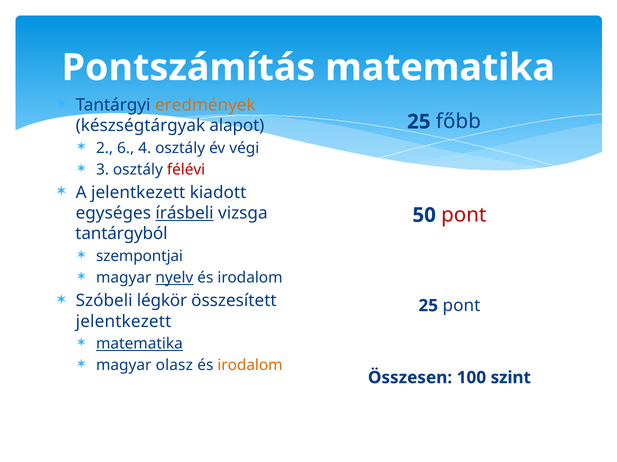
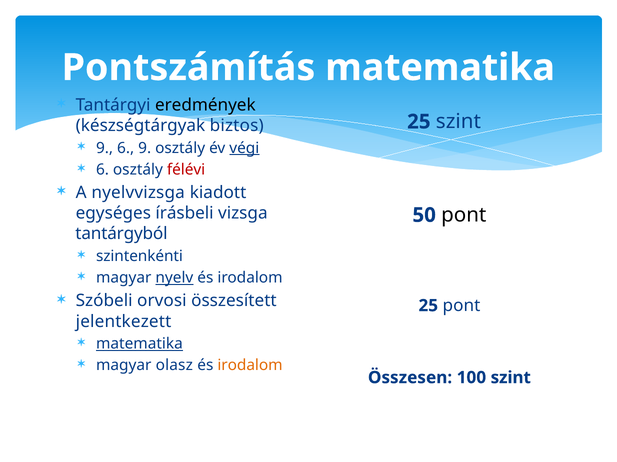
eredmények colour: orange -> black
25 főbb: főbb -> szint
alapot: alapot -> biztos
2 at (105, 148): 2 -> 9
6 4: 4 -> 9
végi underline: none -> present
3 at (103, 170): 3 -> 6
A jelentkezett: jelentkezett -> nyelvvizsga
írásbeli underline: present -> none
pont at (464, 215) colour: red -> black
szempontjai: szempontjai -> szintenkénti
légkör: légkör -> orvosi
